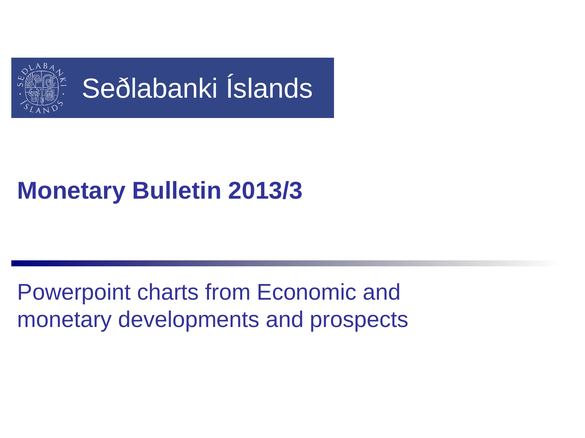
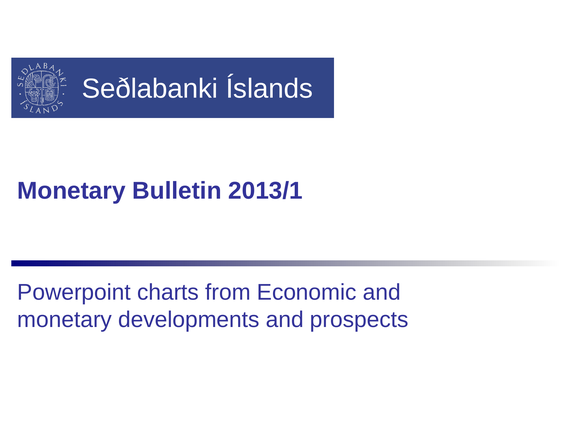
2013/3: 2013/3 -> 2013/1
